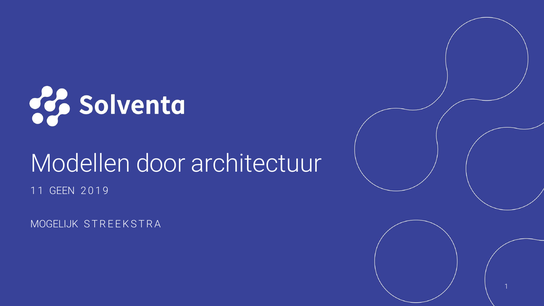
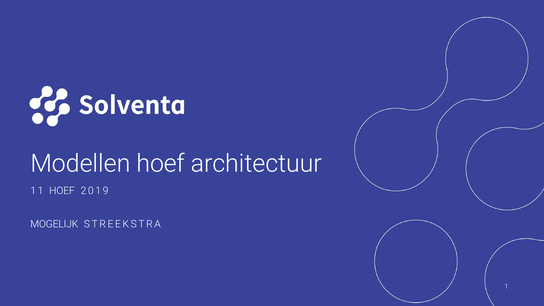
Modellen door: door -> hoef
11 GEEN: GEEN -> HOEF
